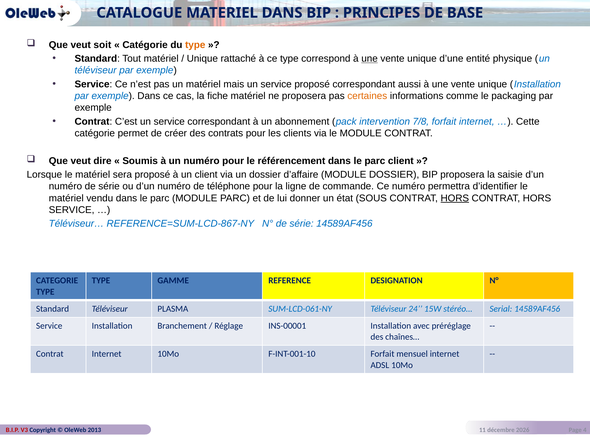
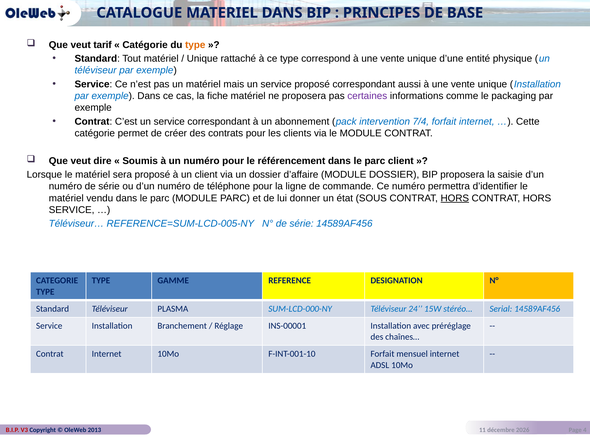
soit: soit -> tarif
une at (370, 59) underline: present -> none
certaines colour: orange -> purple
7/8: 7/8 -> 7/4
REFERENCE=SUM-LCD-867-NY: REFERENCE=SUM-LCD-867-NY -> REFERENCE=SUM-LCD-005-NY
SUM-LCD-061-NY: SUM-LCD-061-NY -> SUM-LCD-000-NY
